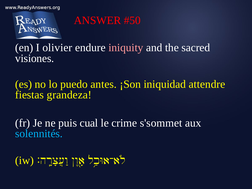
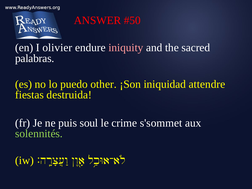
visiones: visiones -> palabras
antes: antes -> other
grandeza: grandeza -> destruida
cual: cual -> soul
solennités colour: light blue -> light green
